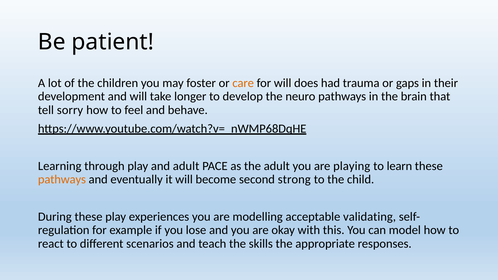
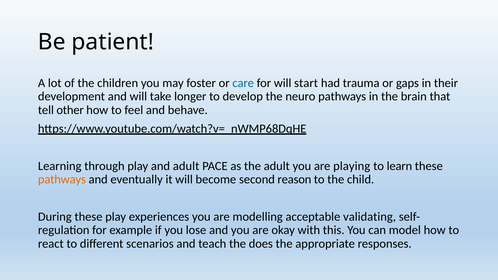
care colour: orange -> blue
does: does -> start
sorry: sorry -> other
strong: strong -> reason
skills: skills -> does
